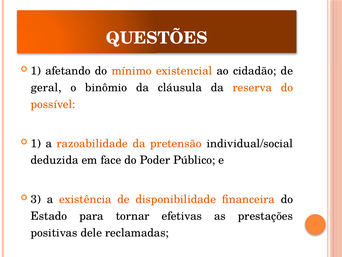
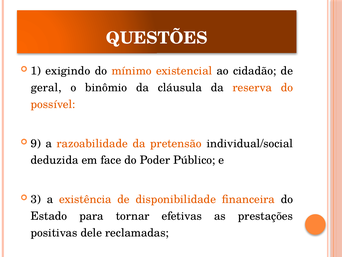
afetando: afetando -> exigindo
1 at (36, 143): 1 -> 9
